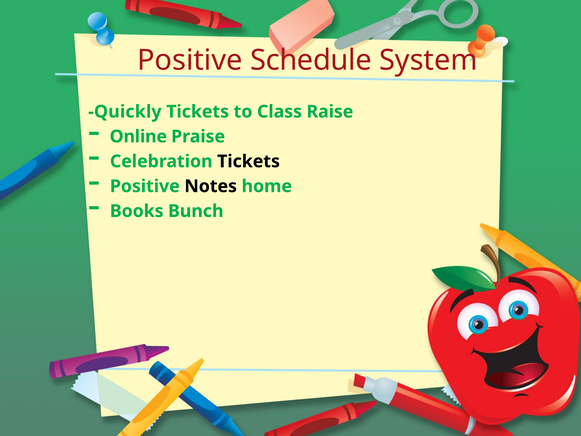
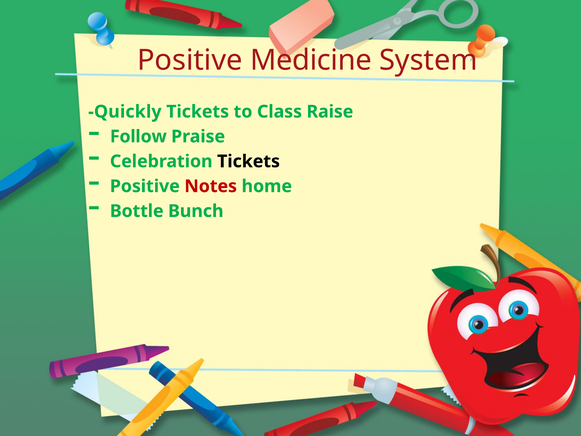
Schedule: Schedule -> Medicine
Online: Online -> Follow
Notes colour: black -> red
Books: Books -> Bottle
